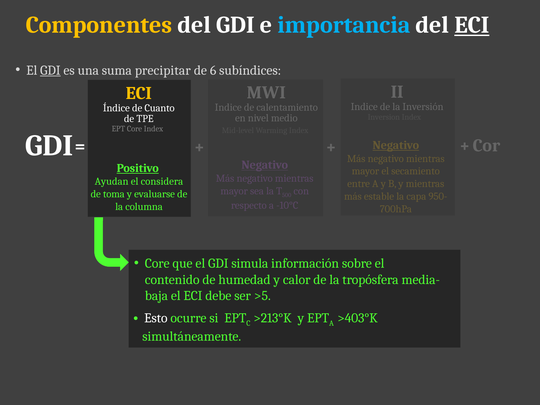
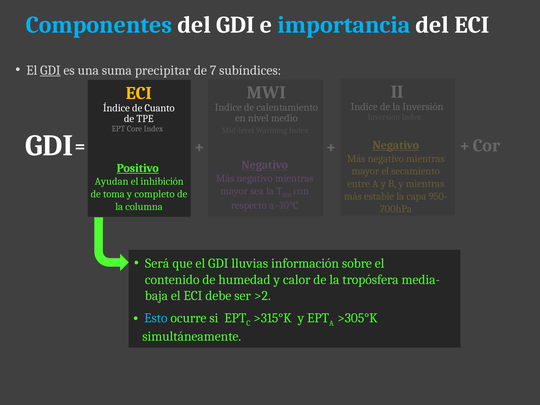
Componentes colour: yellow -> light blue
ECI at (472, 25) underline: present -> none
6: 6 -> 7
considera: considera -> inhibición
evaluarse: evaluarse -> completo
Core at (157, 263): Core -> Será
simula: simula -> lluvias
>5: >5 -> >2
Esto colour: white -> light blue
>213°K: >213°K -> >315°K
>403°K: >403°K -> >305°K
